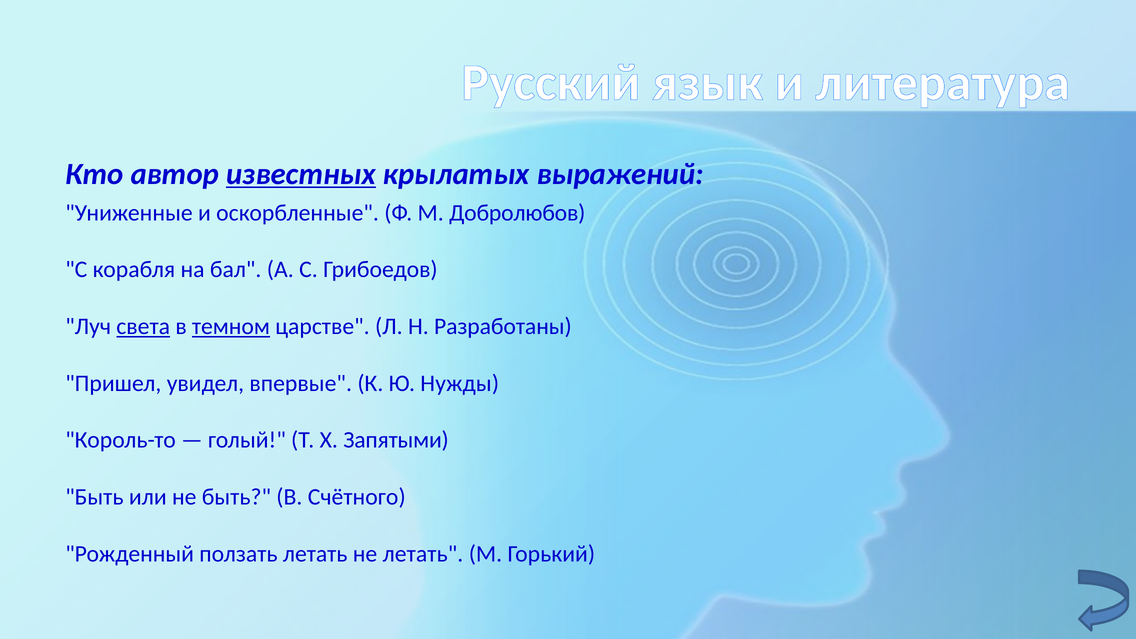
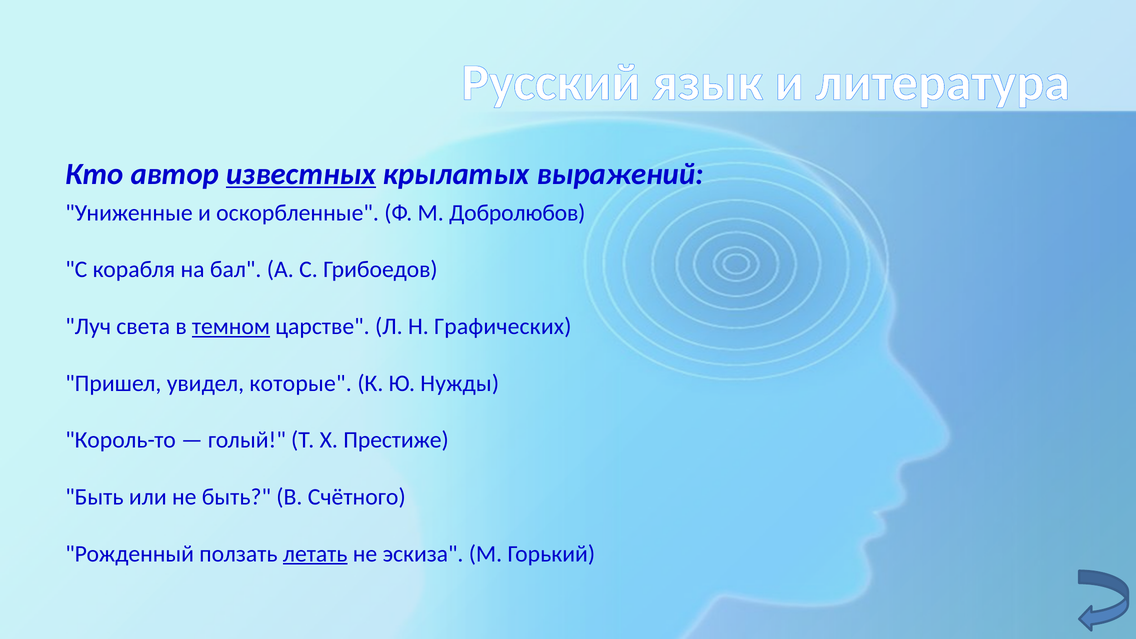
света underline: present -> none
Разработаны: Разработаны -> Графических
впервые: впервые -> которые
Запятыми: Запятыми -> Престиже
летать at (315, 554) underline: none -> present
не летать: летать -> эскиза
